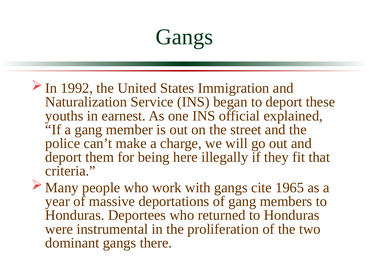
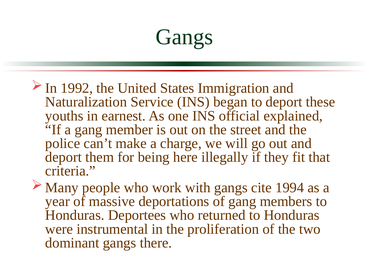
1965: 1965 -> 1994
